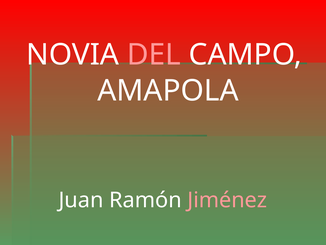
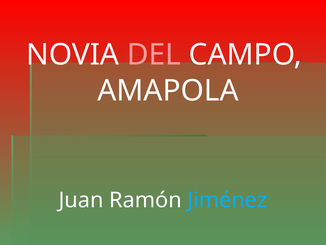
Jiménez colour: pink -> light blue
